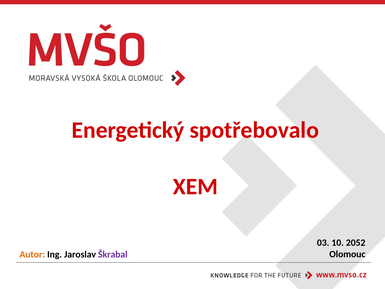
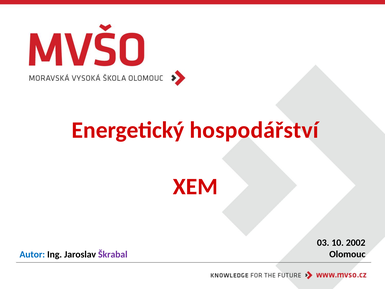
spotřebovalo: spotřebovalo -> hospodářství
2052: 2052 -> 2002
Autor colour: orange -> blue
